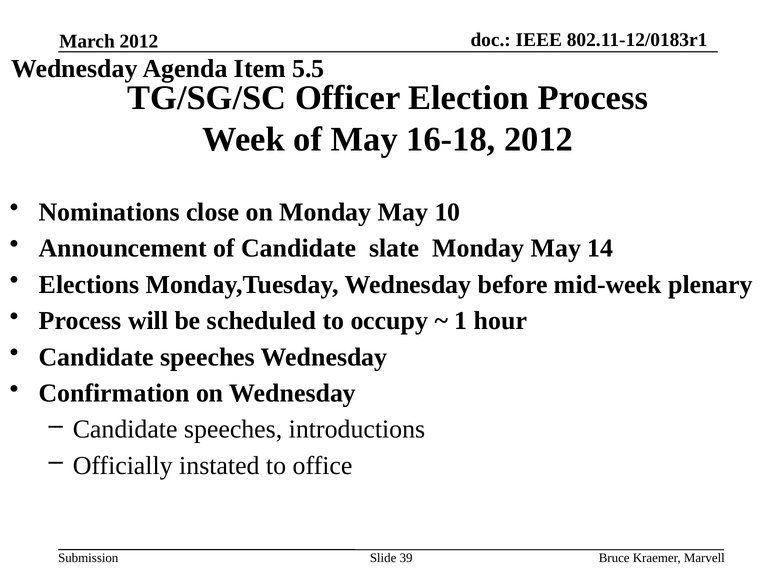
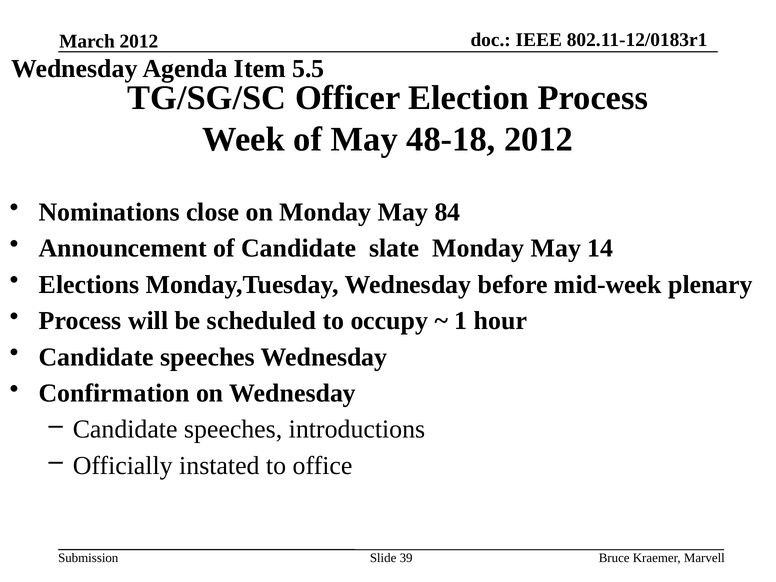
16-18: 16-18 -> 48-18
10: 10 -> 84
